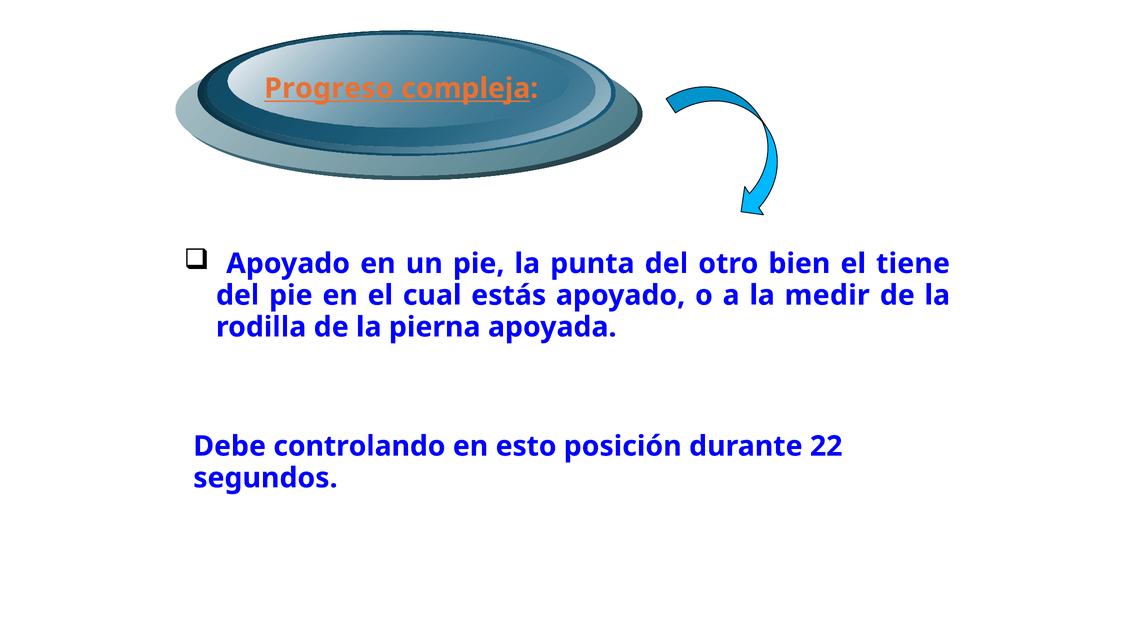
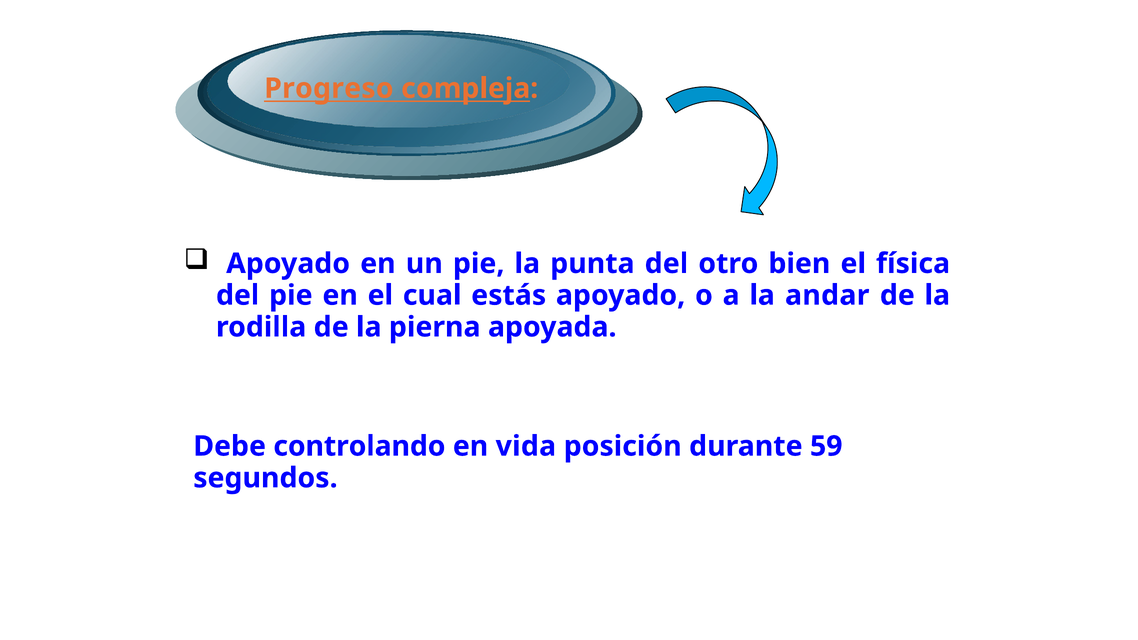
tiene: tiene -> física
medir: medir -> andar
esto: esto -> vida
22: 22 -> 59
